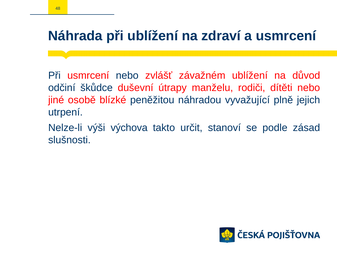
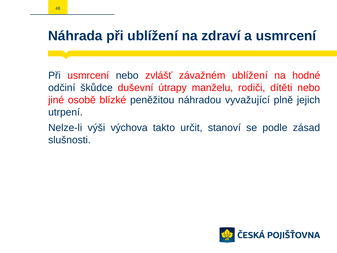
důvod: důvod -> hodné
